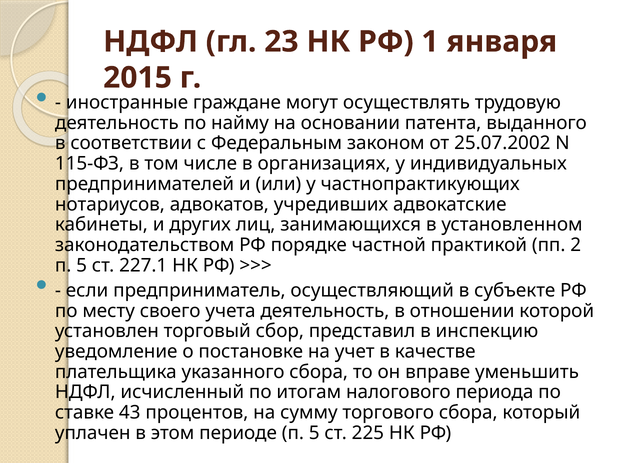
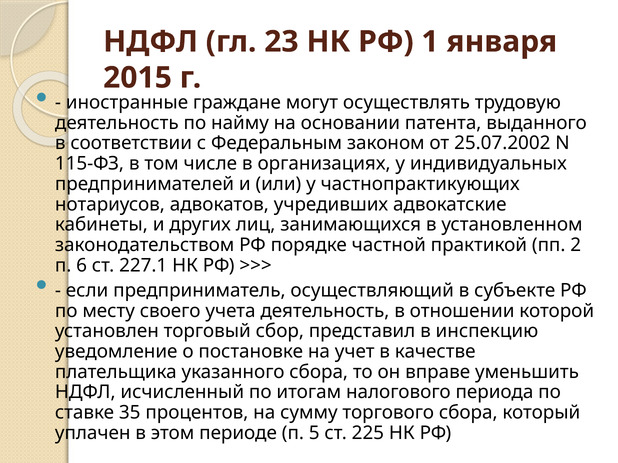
5 at (82, 266): 5 -> 6
43: 43 -> 35
